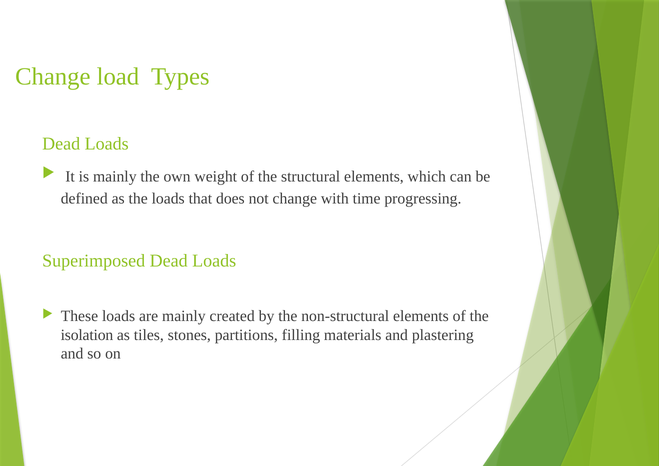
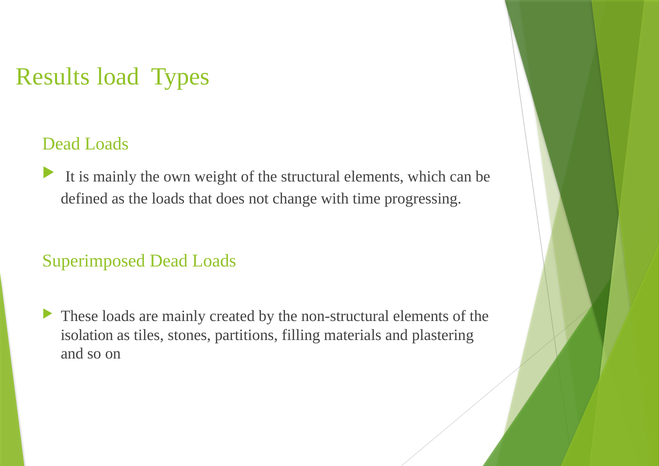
Change at (53, 77): Change -> Results
